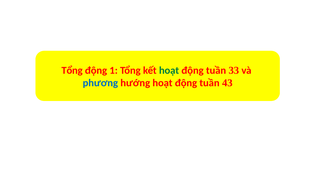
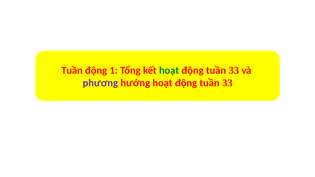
Tổng at (72, 70): Tổng -> Tuần
phương colour: blue -> purple
43 at (227, 83): 43 -> 33
